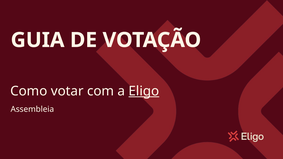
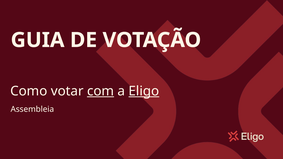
com underline: none -> present
